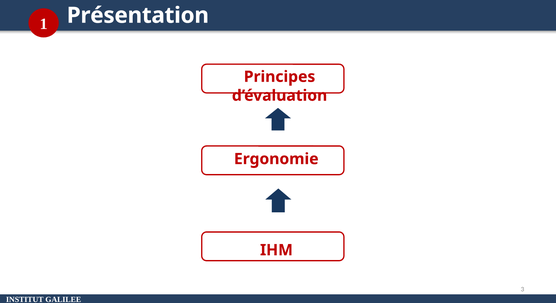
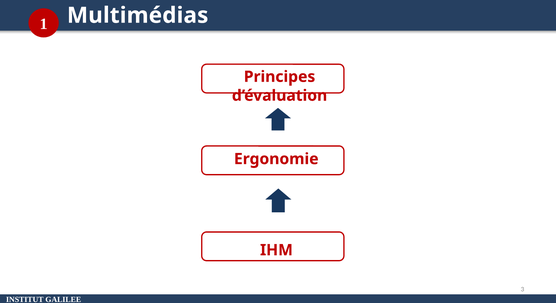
Présentation: Présentation -> Multimédias
